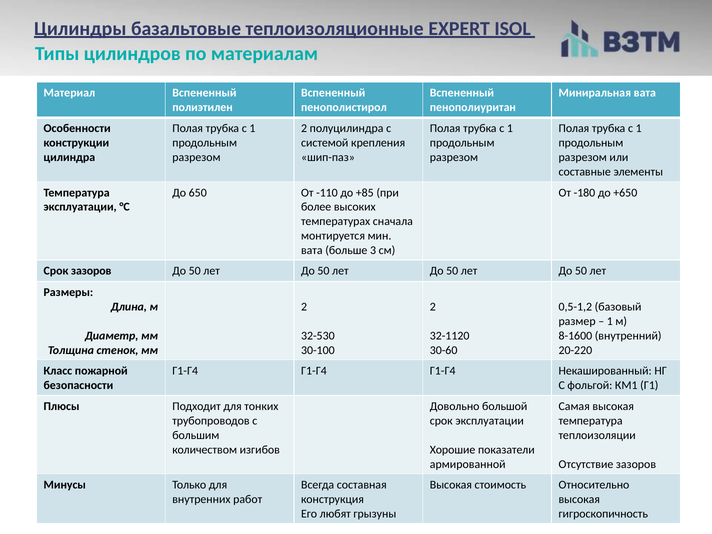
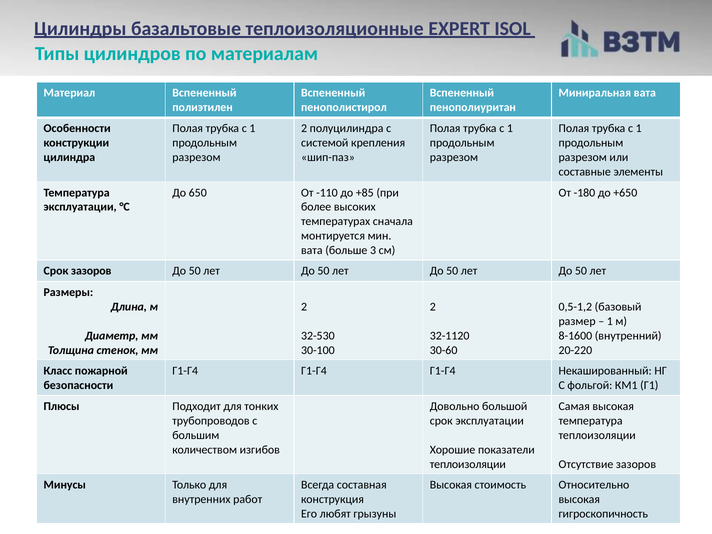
армированной at (468, 464): армированной -> теплоизоляции
